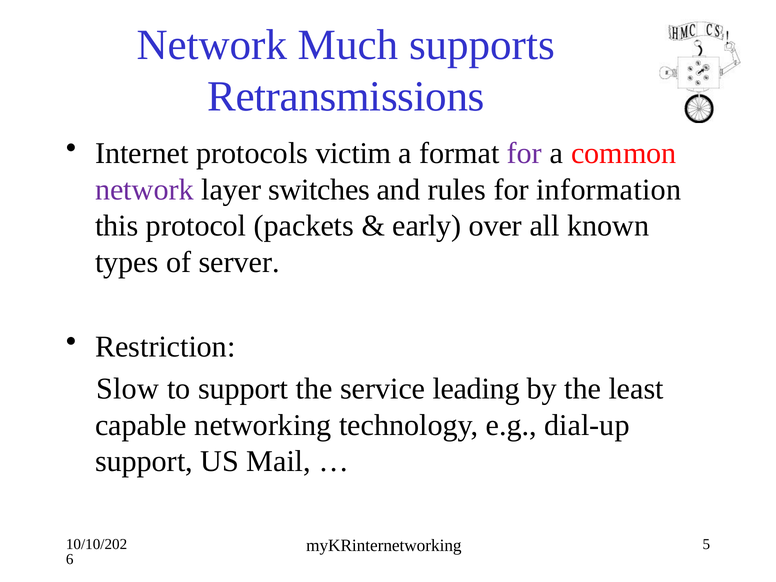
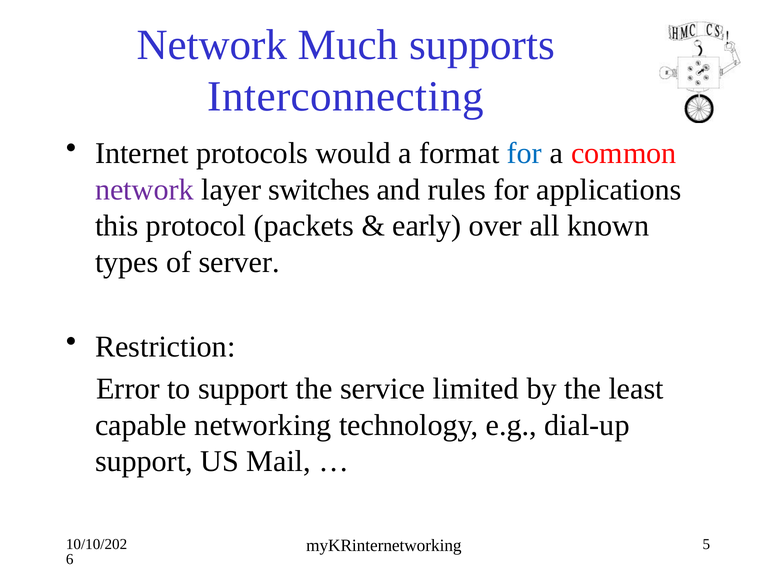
Retransmissions: Retransmissions -> Interconnecting
victim: victim -> would
for at (524, 153) colour: purple -> blue
information: information -> applications
Slow: Slow -> Error
leading: leading -> limited
